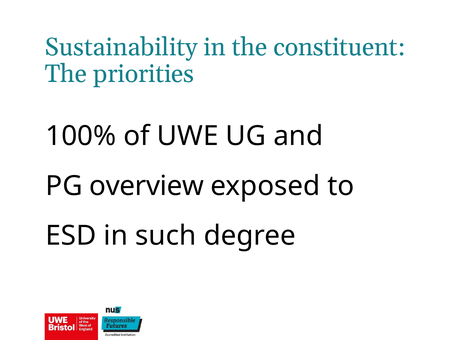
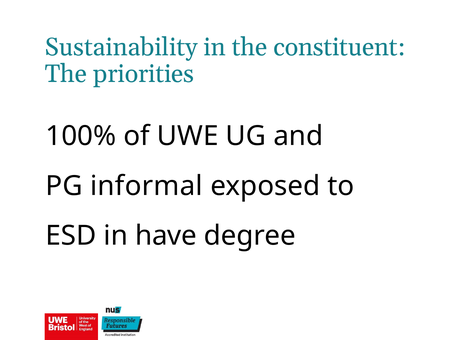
overview: overview -> informal
such: such -> have
